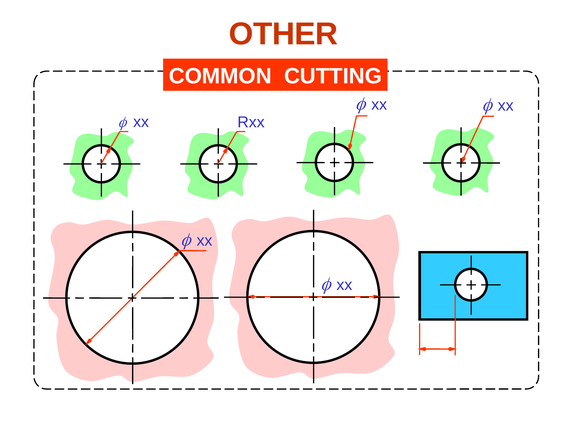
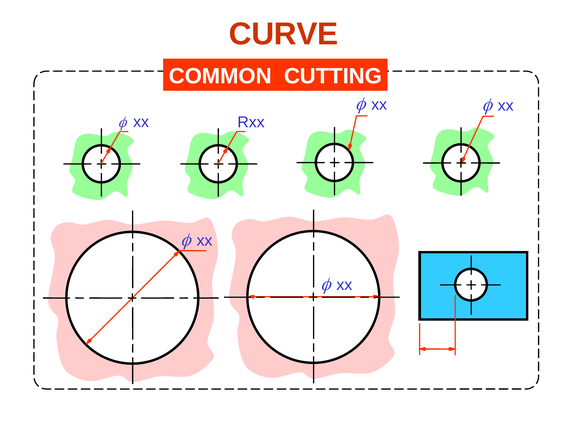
OTHER: OTHER -> CURVE
